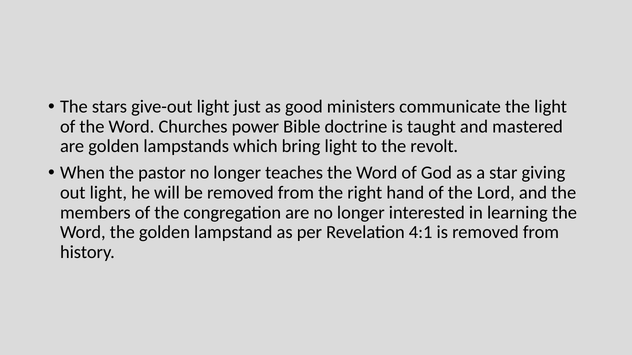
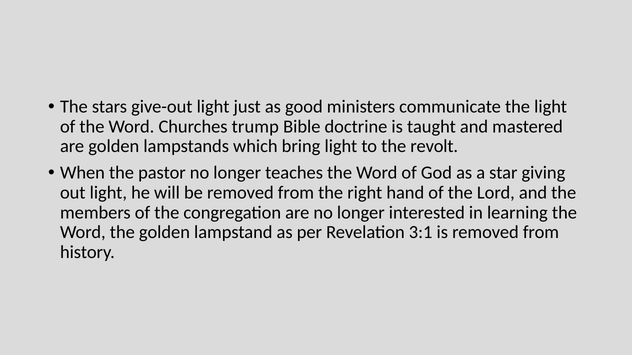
power: power -> trump
4:1: 4:1 -> 3:1
